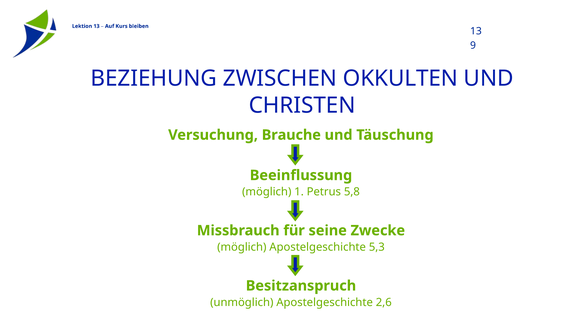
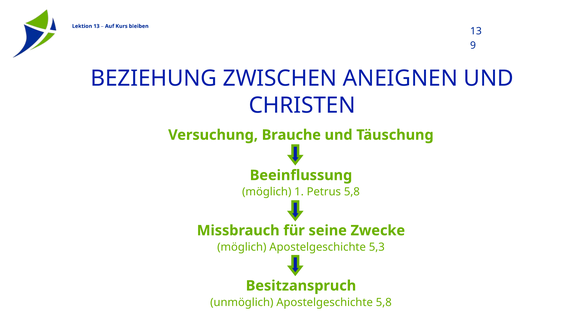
OKKULTEN: OKKULTEN -> ANEIGNEN
Apostelgeschichte 2,6: 2,6 -> 5,8
